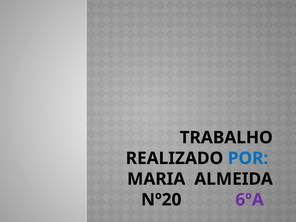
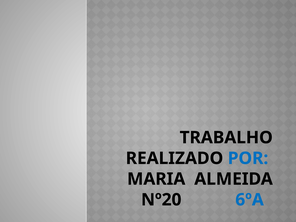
6ºA colour: purple -> blue
